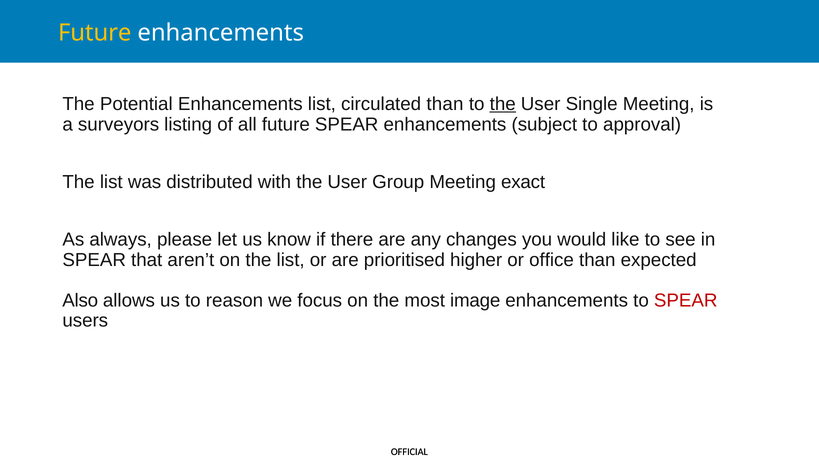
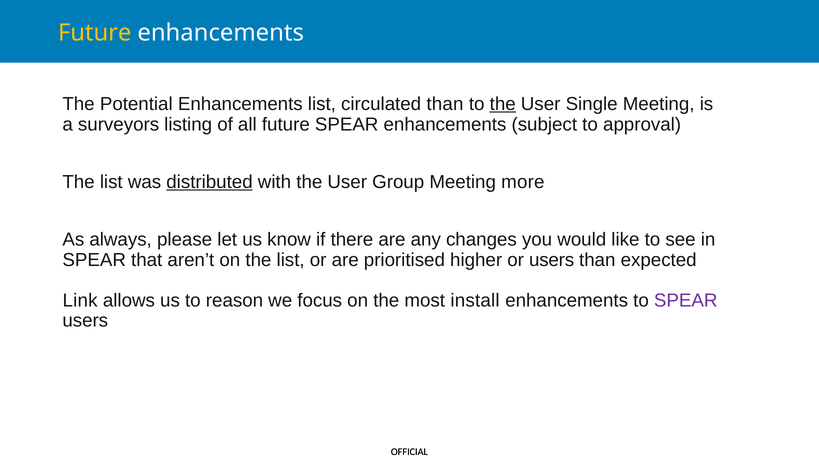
distributed underline: none -> present
exact: exact -> more
or office: office -> users
Also: Also -> Link
image: image -> install
SPEAR at (686, 300) colour: red -> purple
